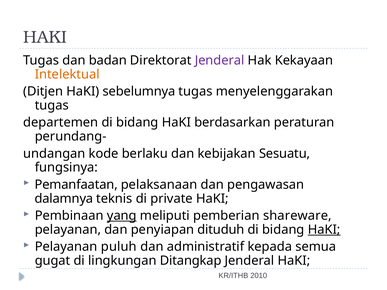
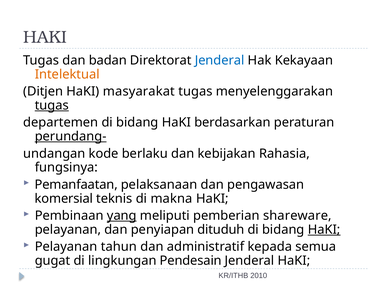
Jenderal at (220, 60) colour: purple -> blue
sebelumnya: sebelumnya -> masyarakat
tugas at (52, 105) underline: none -> present
perundang- underline: none -> present
Sesuatu: Sesuatu -> Rahasia
dalamnya: dalamnya -> komersial
private: private -> makna
puluh: puluh -> tahun
Ditangkap: Ditangkap -> Pendesain
